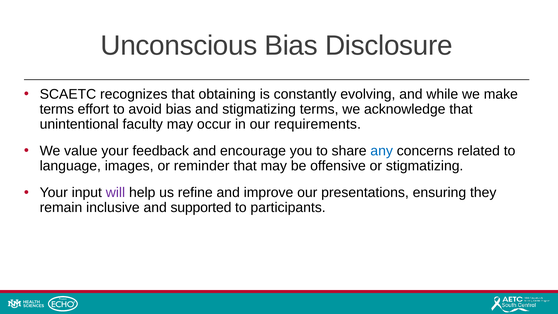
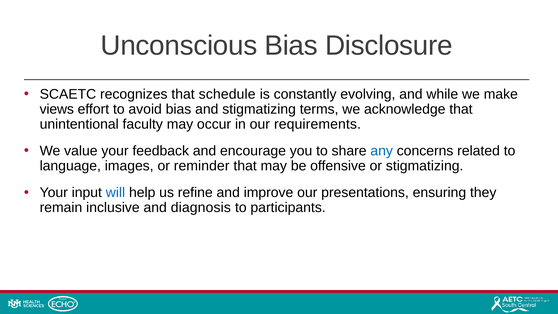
obtaining: obtaining -> schedule
terms at (57, 109): terms -> views
will colour: purple -> blue
supported: supported -> diagnosis
